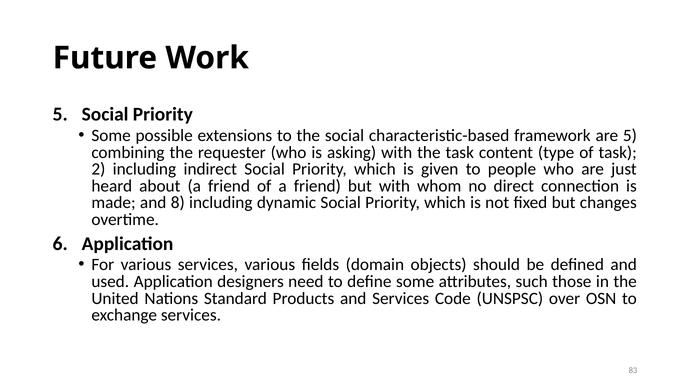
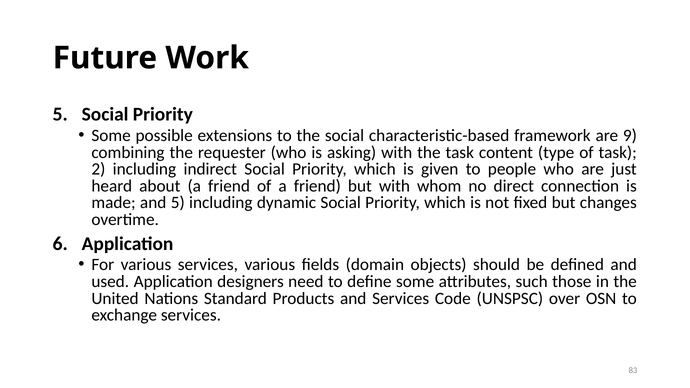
are 5: 5 -> 9
and 8: 8 -> 5
